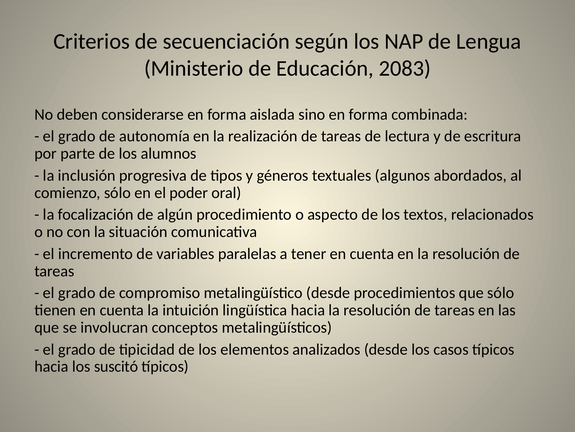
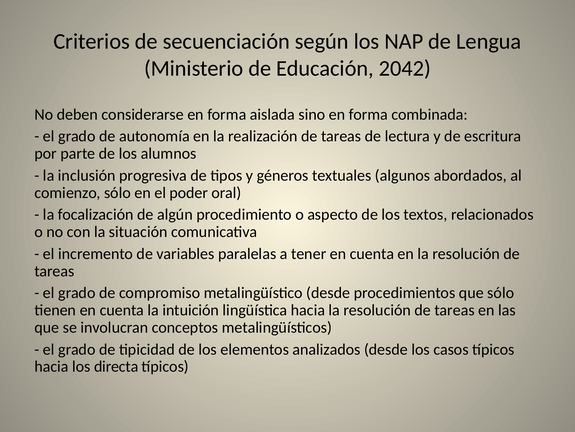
2083: 2083 -> 2042
suscitó: suscitó -> directa
